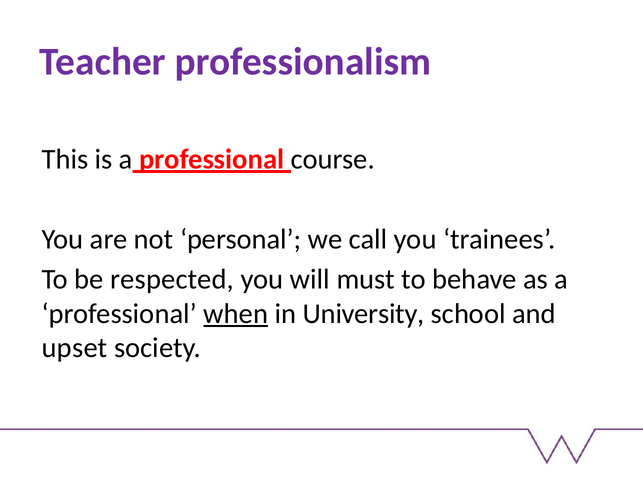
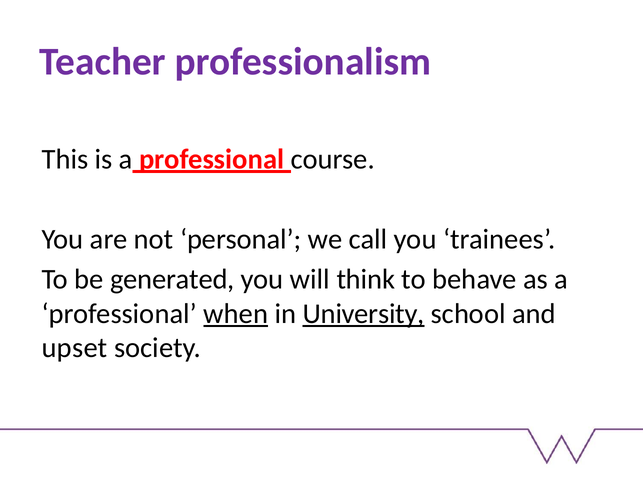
respected: respected -> generated
must: must -> think
University underline: none -> present
